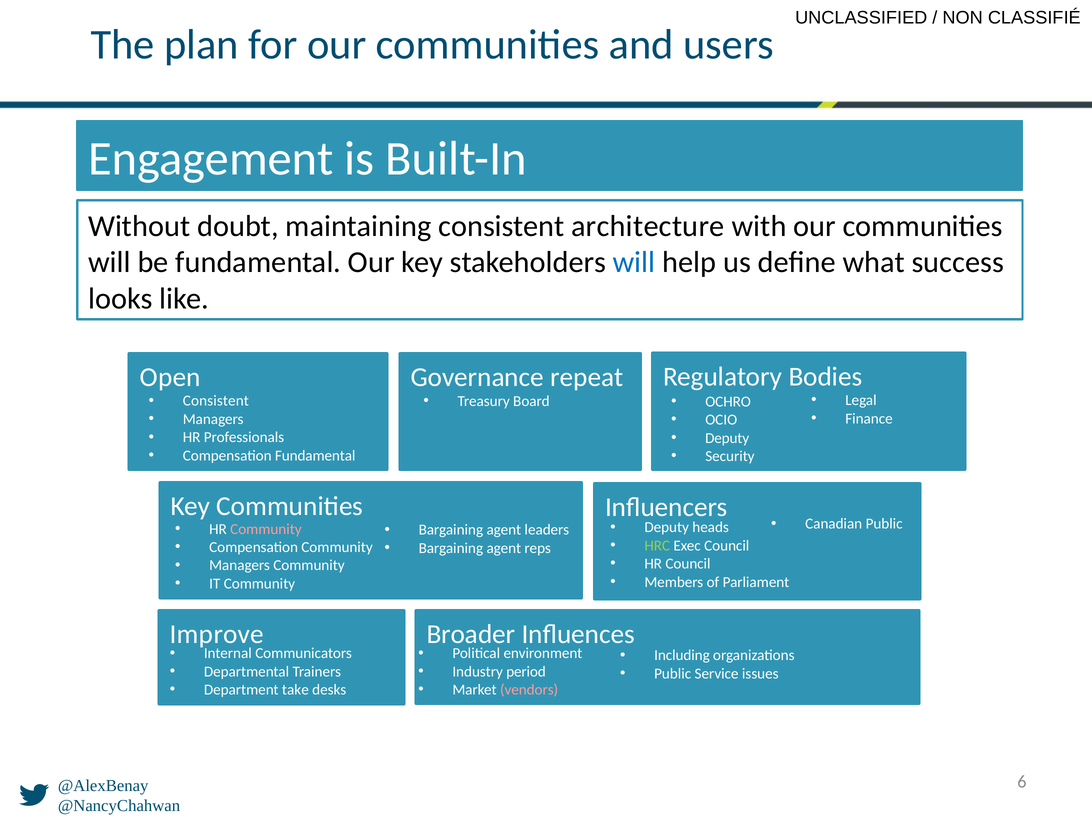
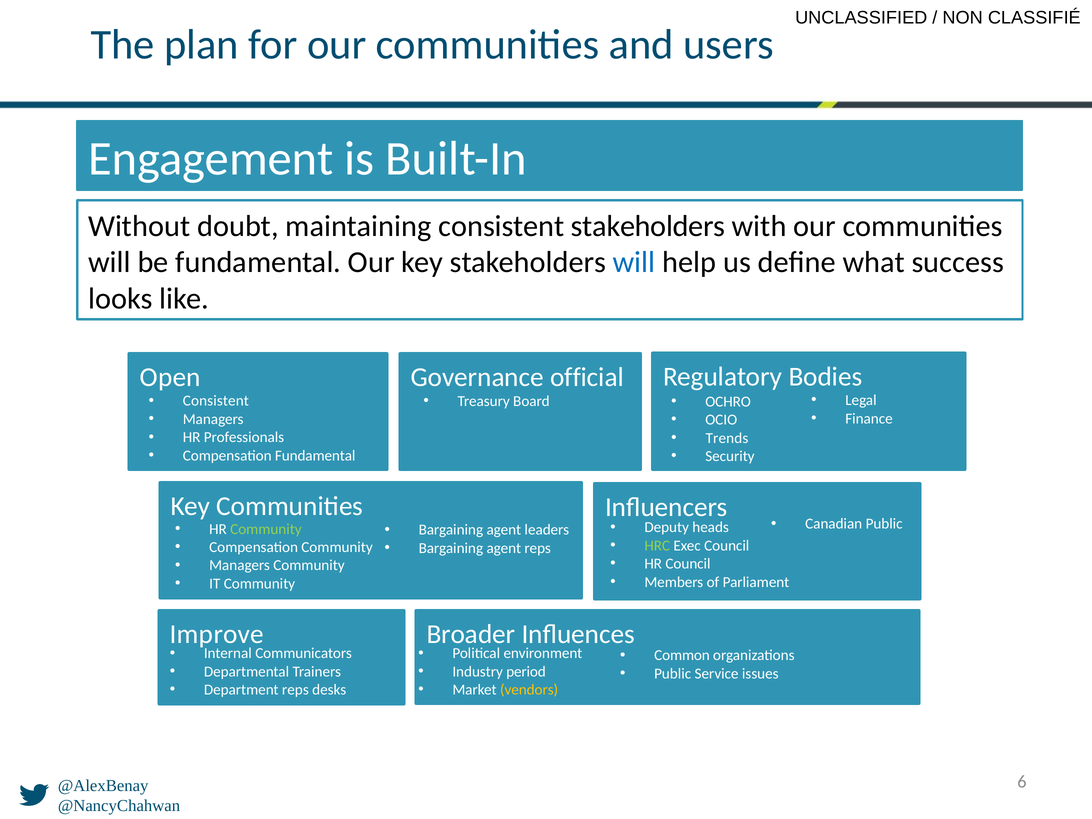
consistent architecture: architecture -> stakeholders
repeat: repeat -> official
Deputy at (727, 438): Deputy -> Trends
Community at (266, 529) colour: pink -> light green
Including: Including -> Common
Department take: take -> reps
vendors colour: pink -> yellow
